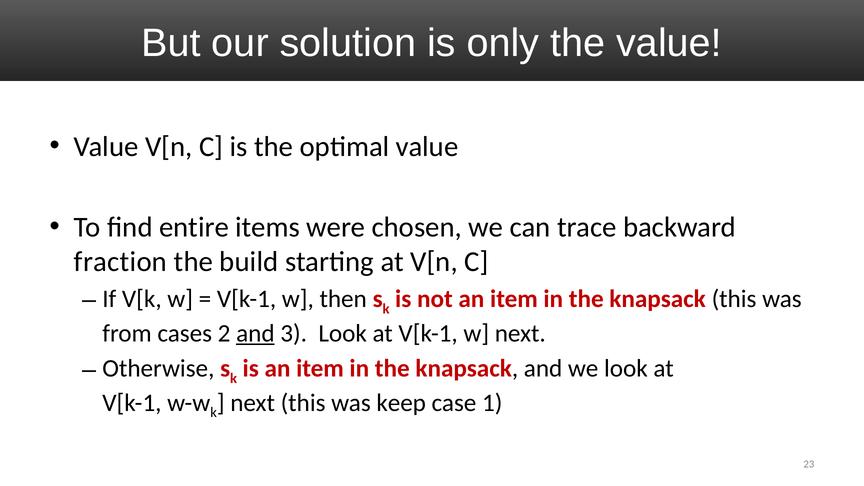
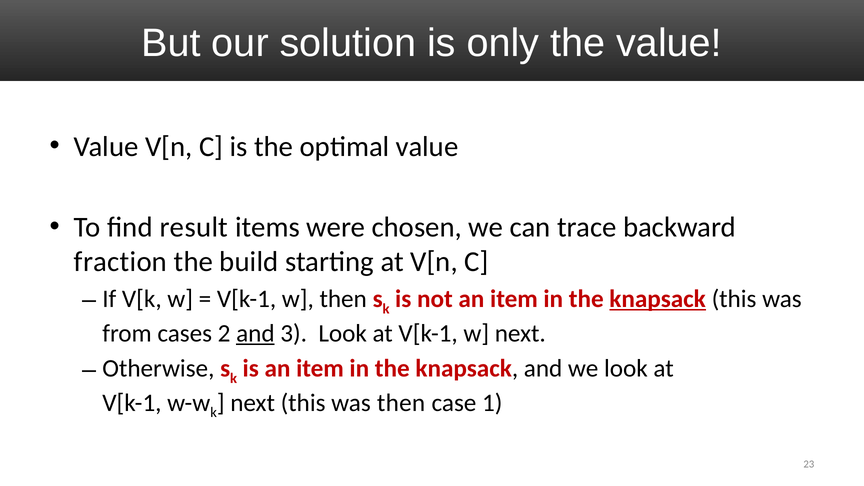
entire: entire -> result
knapsack at (658, 299) underline: none -> present
was keep: keep -> then
